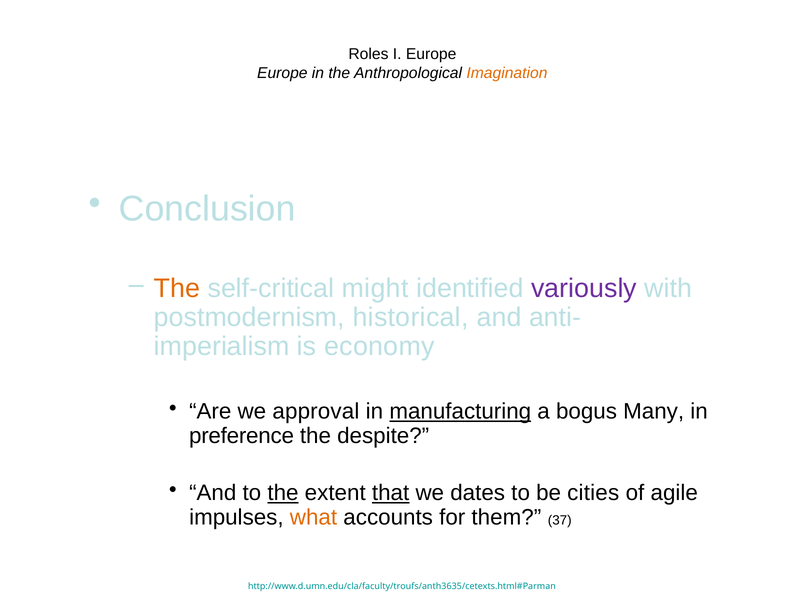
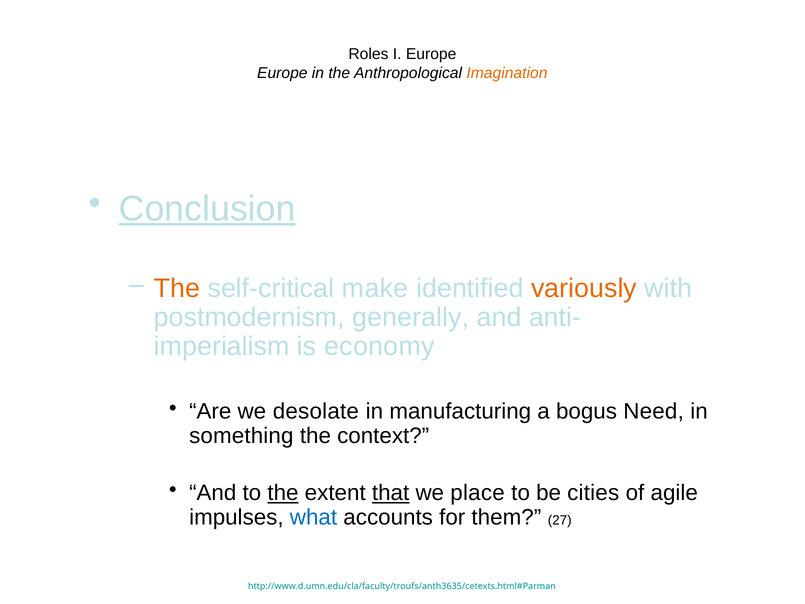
Conclusion underline: none -> present
might: might -> make
variously colour: purple -> orange
historical: historical -> generally
approval: approval -> desolate
manufacturing underline: present -> none
Many: Many -> Need
preference: preference -> something
despite: despite -> context
dates: dates -> place
what colour: orange -> blue
37: 37 -> 27
